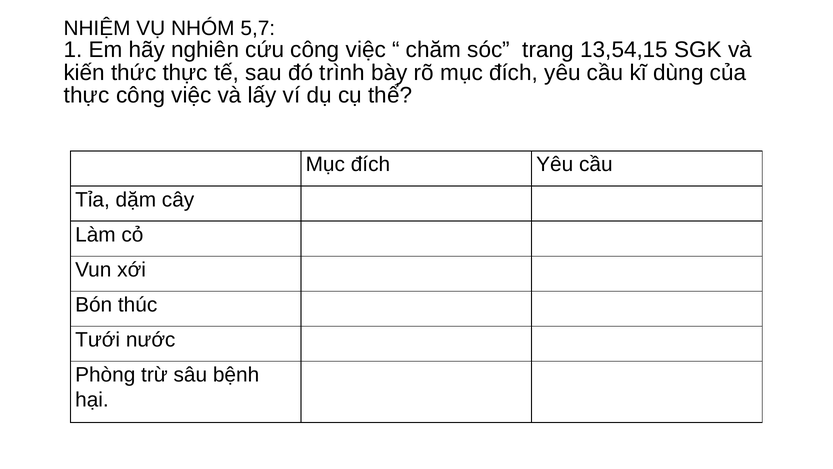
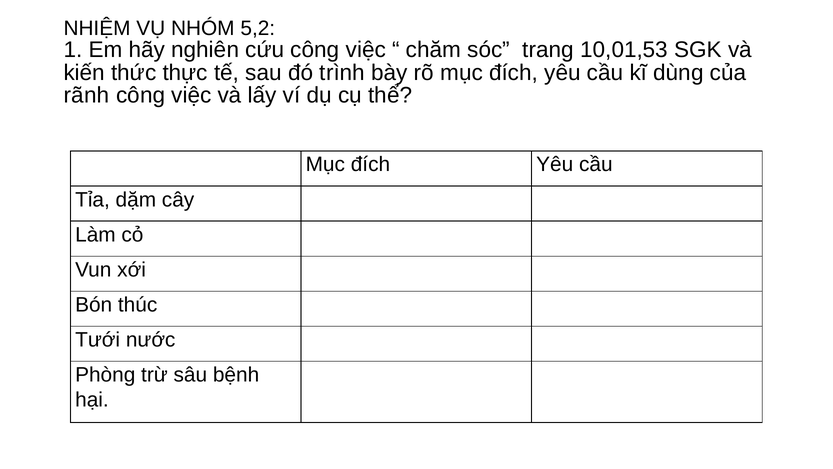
5,7: 5,7 -> 5,2
13,54,15: 13,54,15 -> 10,01,53
thực at (87, 95): thực -> rãnh
